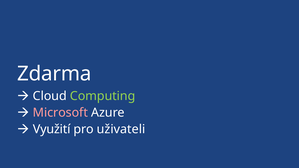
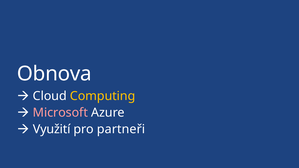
Zdarma: Zdarma -> Obnova
Computing colour: light green -> yellow
uživateli: uživateli -> partneři
